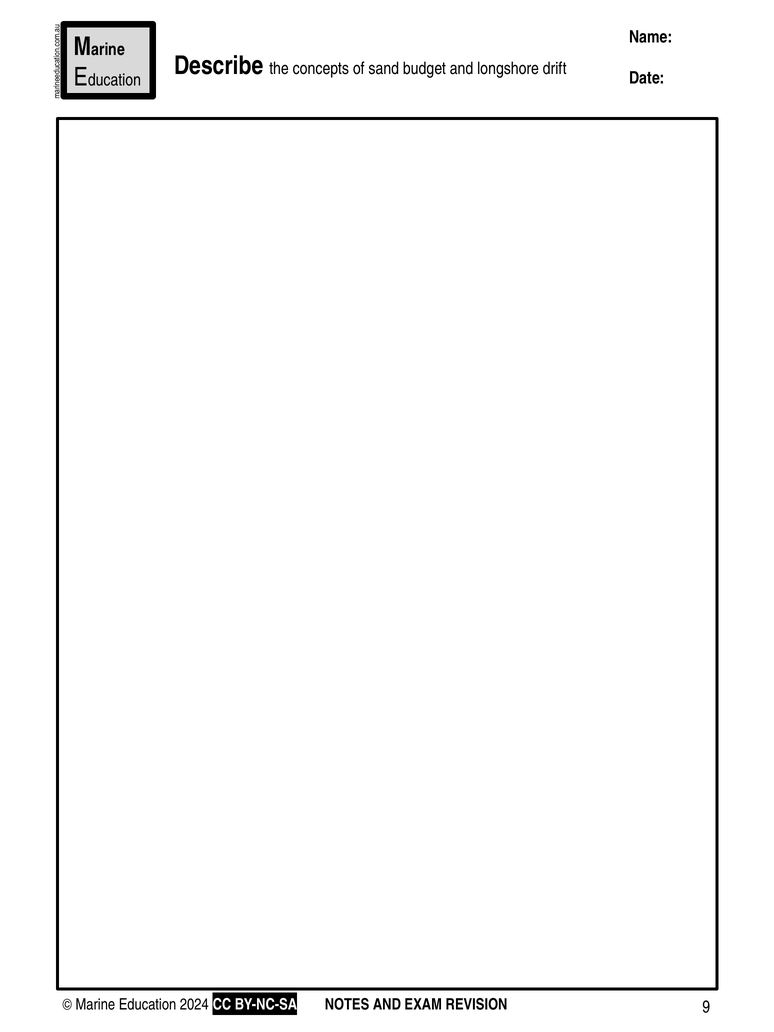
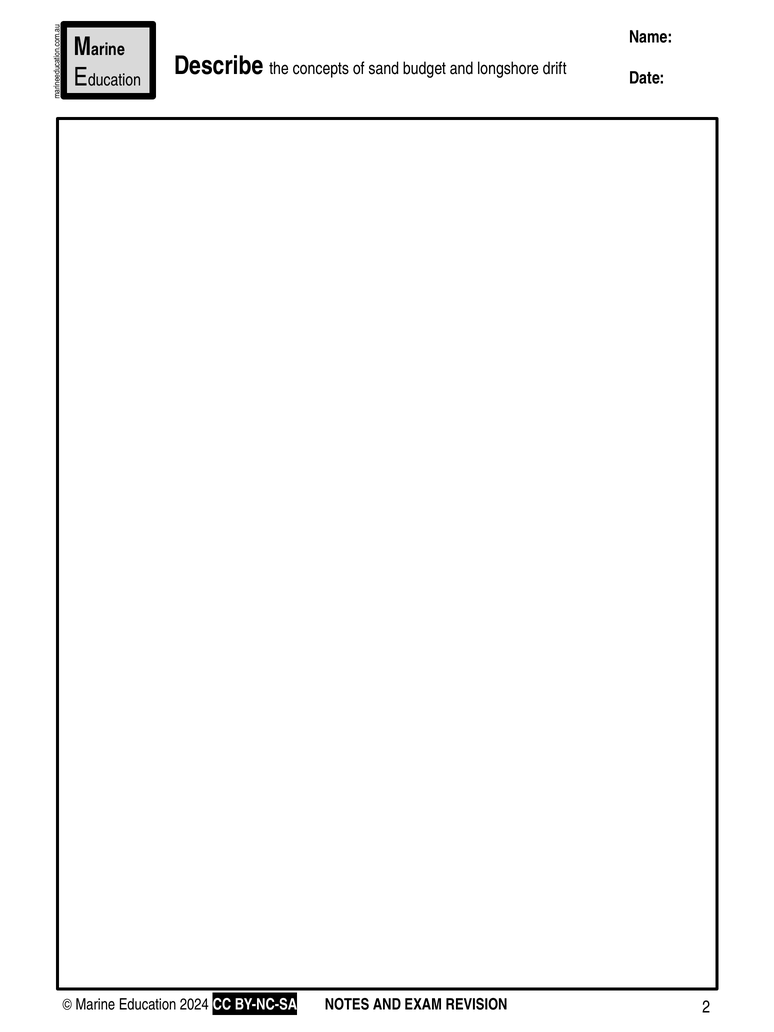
9: 9 -> 2
